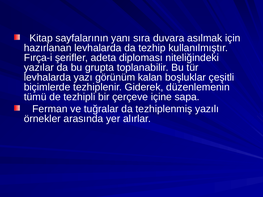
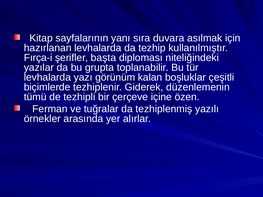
adeta: adeta -> başta
sapa: sapa -> özen
